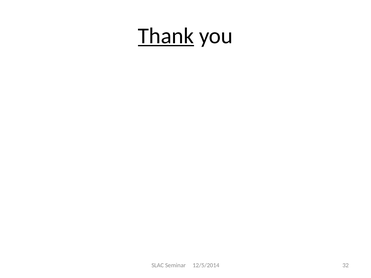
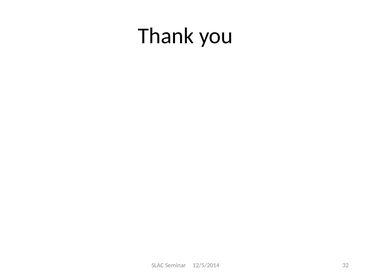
Thank underline: present -> none
